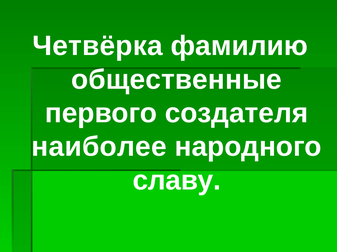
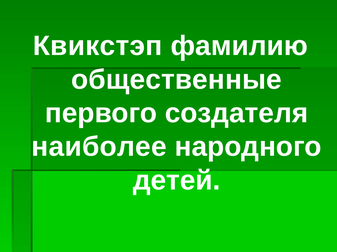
Четвёрка: Четвёрка -> Квикстэп
славу: славу -> детей
